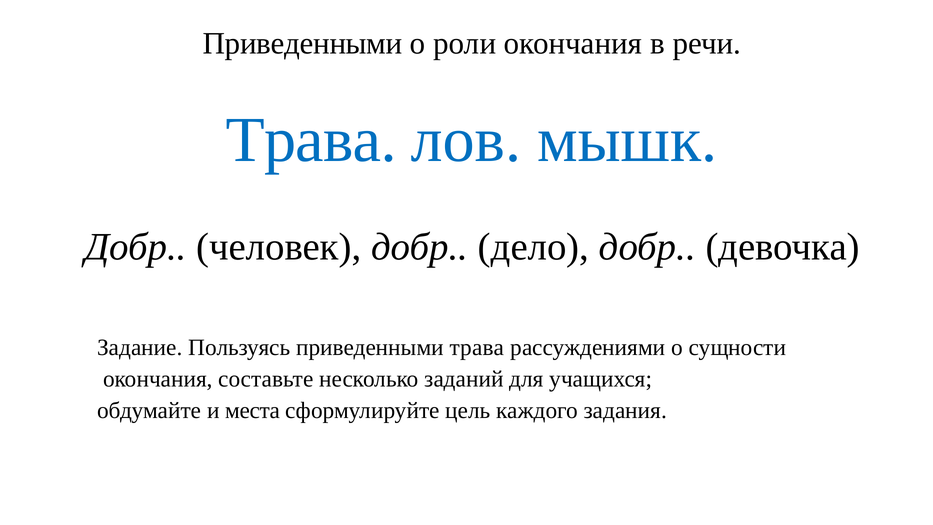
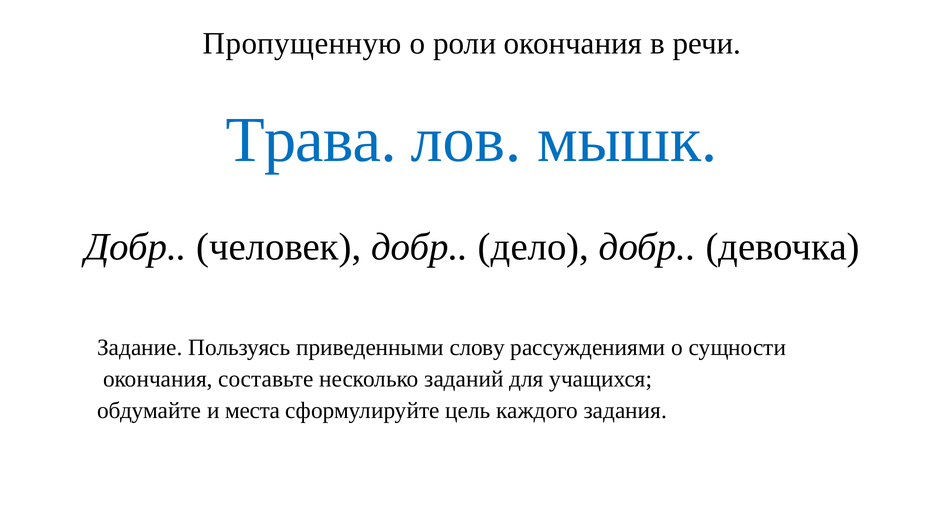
Приведенными at (303, 43): Приведенными -> Пропущенную
приведенными трава: трава -> слову
